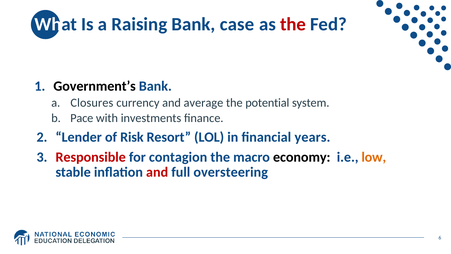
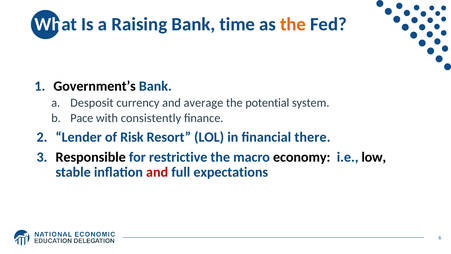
case: case -> time
the at (293, 24) colour: red -> orange
Closures: Closures -> Desposit
investments: investments -> consistently
years: years -> there
Responsible colour: red -> black
contagion: contagion -> restrictive
low colour: orange -> black
oversteering: oversteering -> expectations
